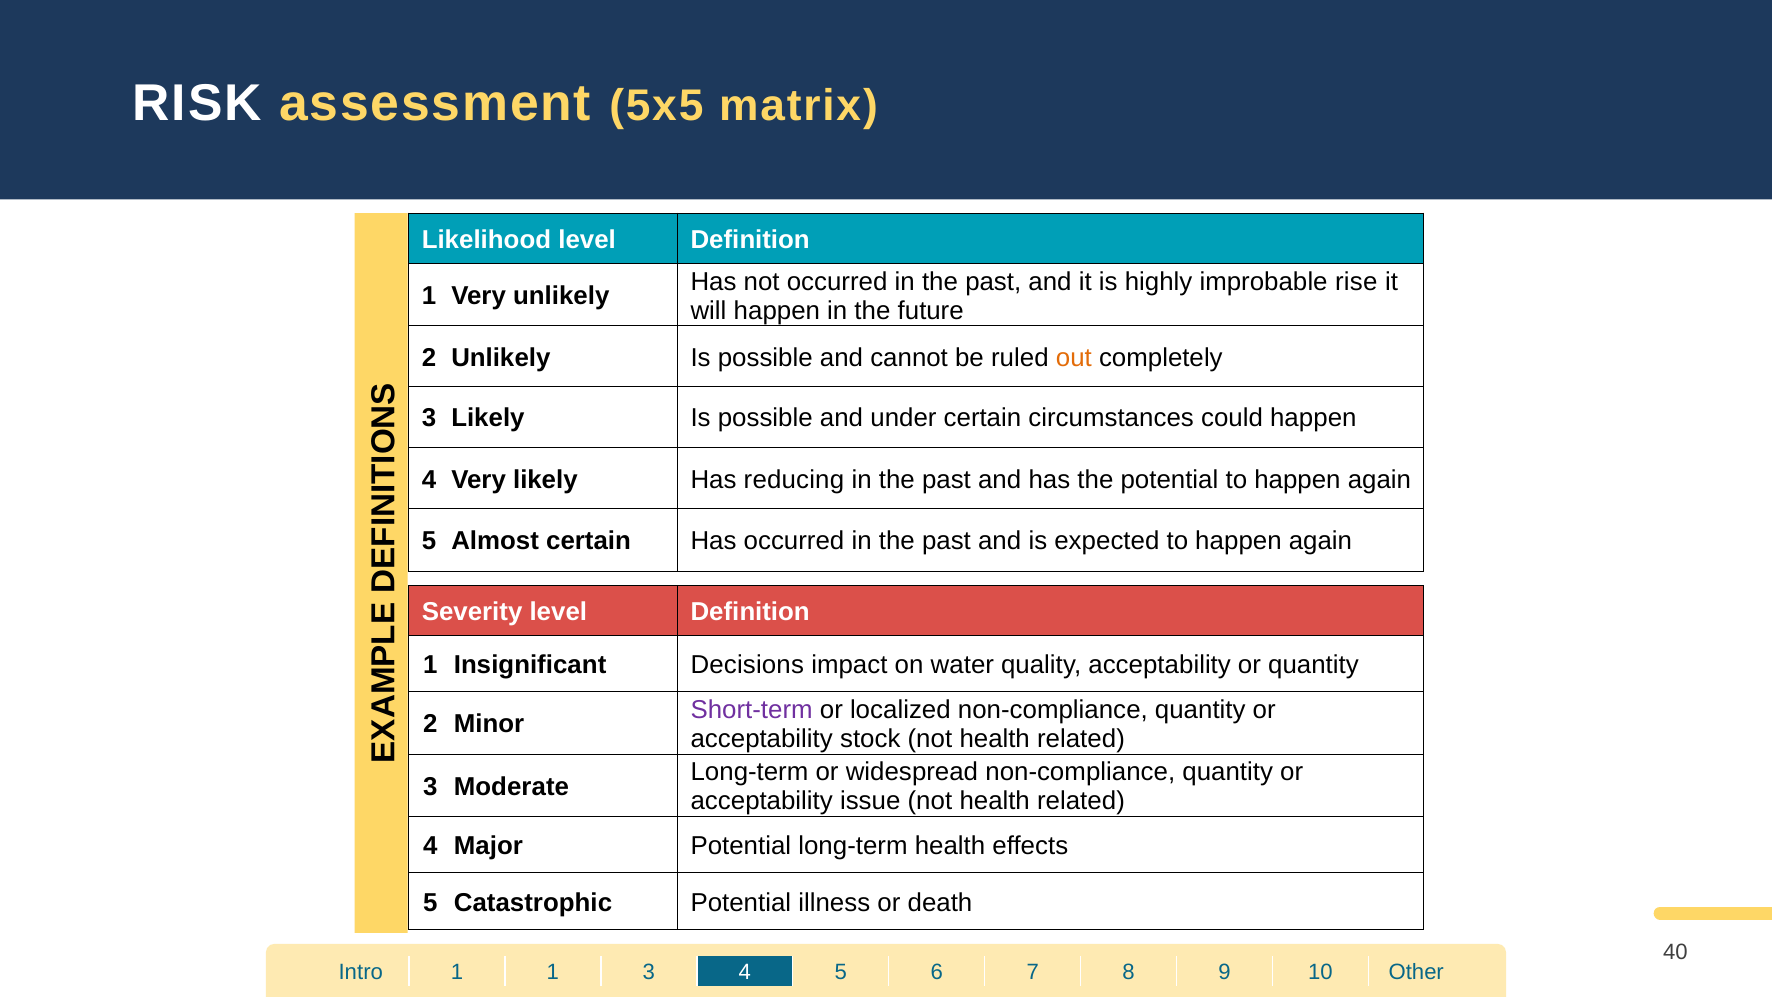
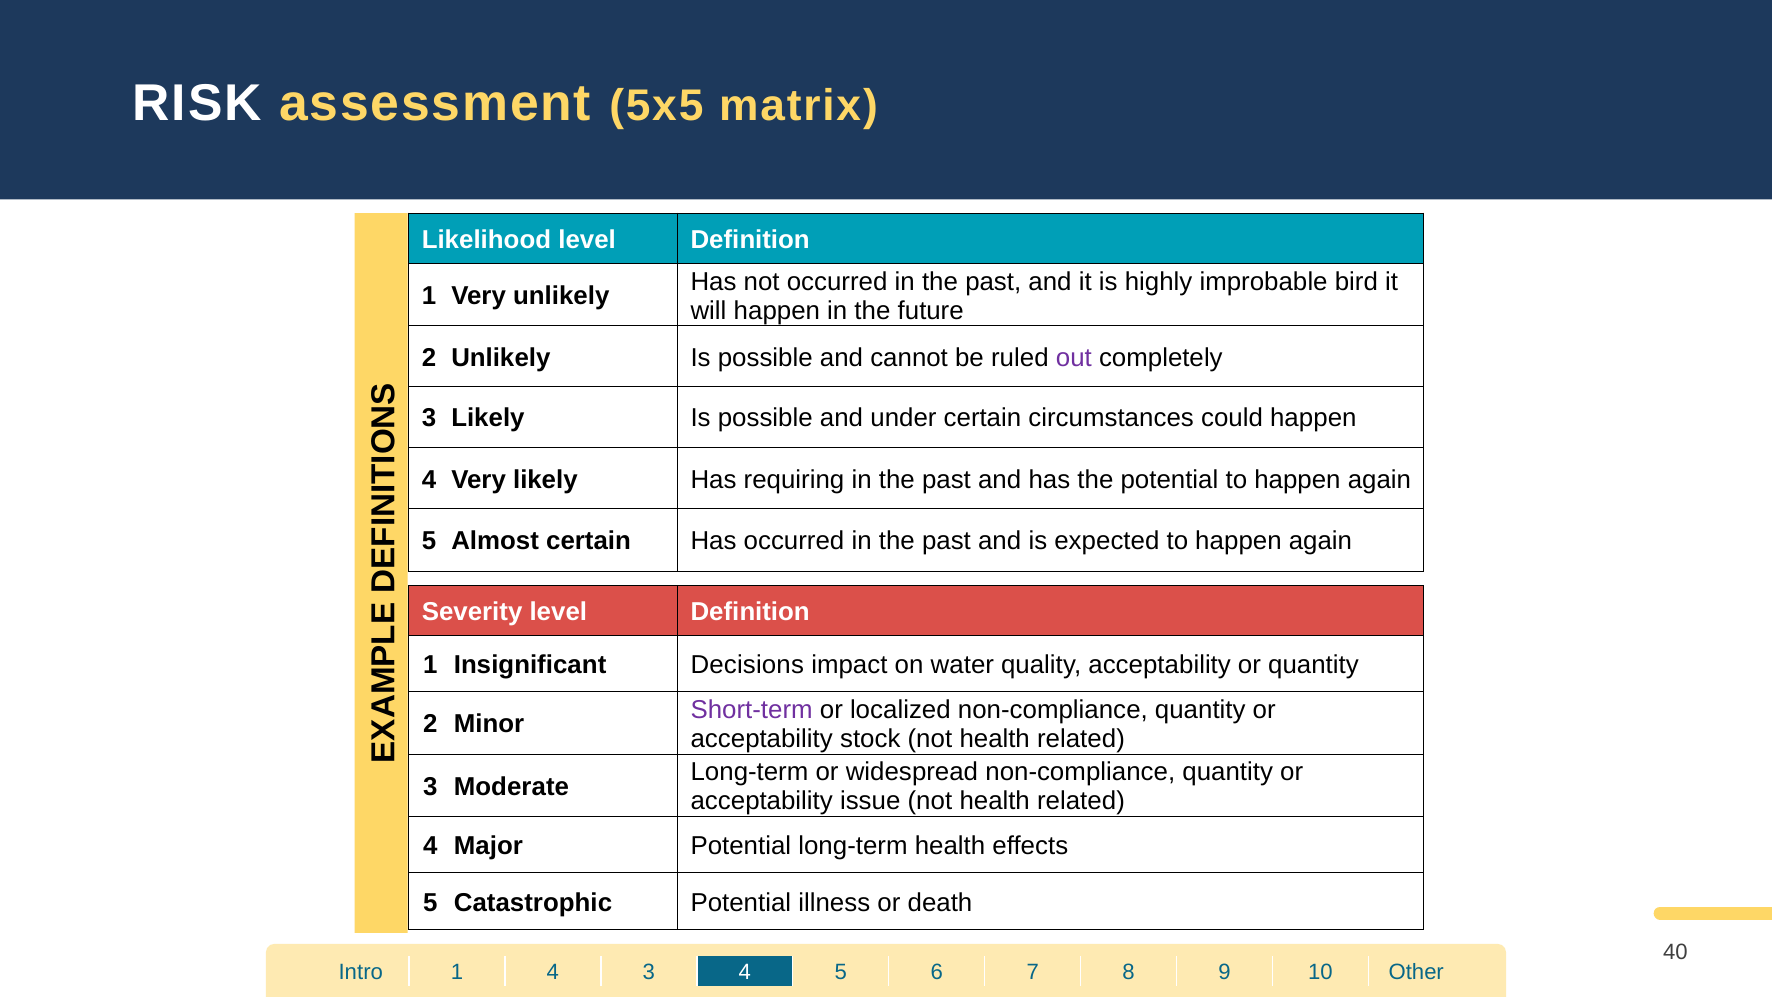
rise: rise -> bird
out colour: orange -> purple
reducing: reducing -> requiring
1 1: 1 -> 4
